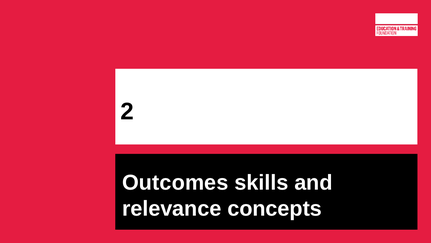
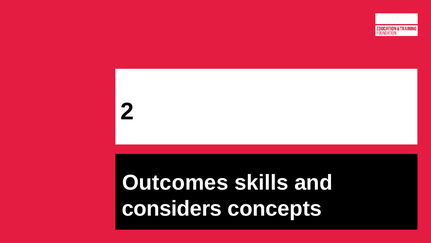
relevance: relevance -> considers
